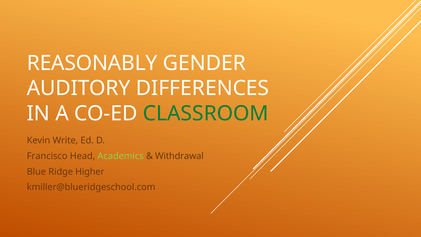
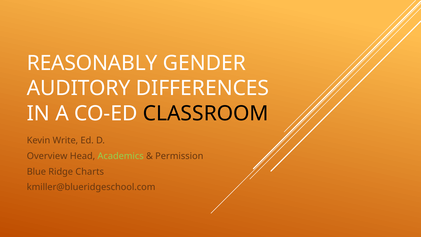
CLASSROOM colour: green -> black
Francisco: Francisco -> Overview
Withdrawal: Withdrawal -> Permission
Higher: Higher -> Charts
